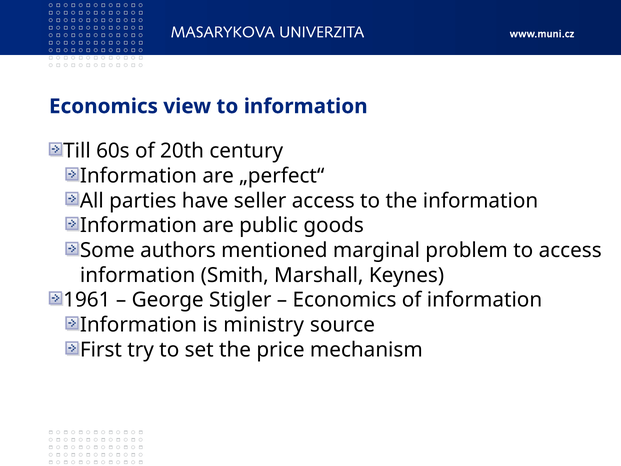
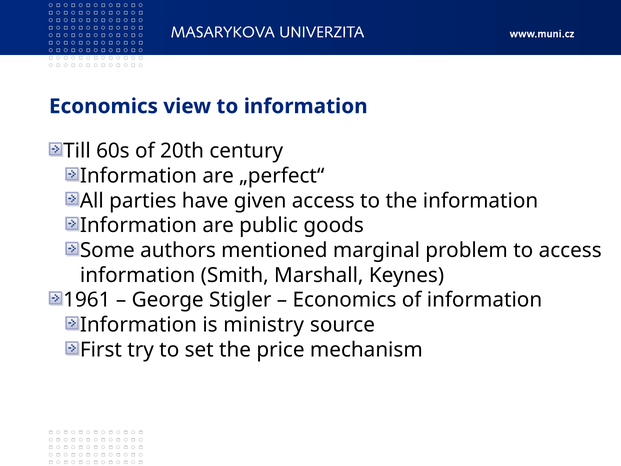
seller: seller -> given
